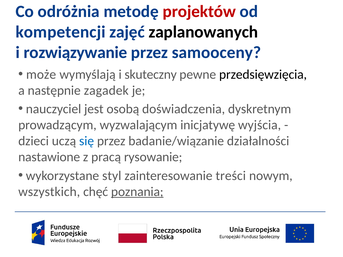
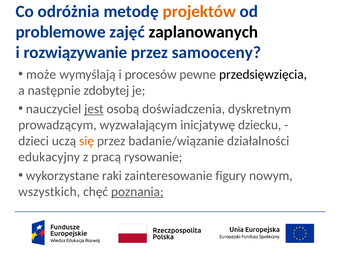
projektów colour: red -> orange
kompetencji: kompetencji -> problemowe
skuteczny: skuteczny -> procesów
zagadek: zagadek -> zdobytej
jest underline: none -> present
wyjścia: wyjścia -> dziecku
się colour: blue -> orange
nastawione: nastawione -> edukacyjny
styl: styl -> raki
treści: treści -> figury
